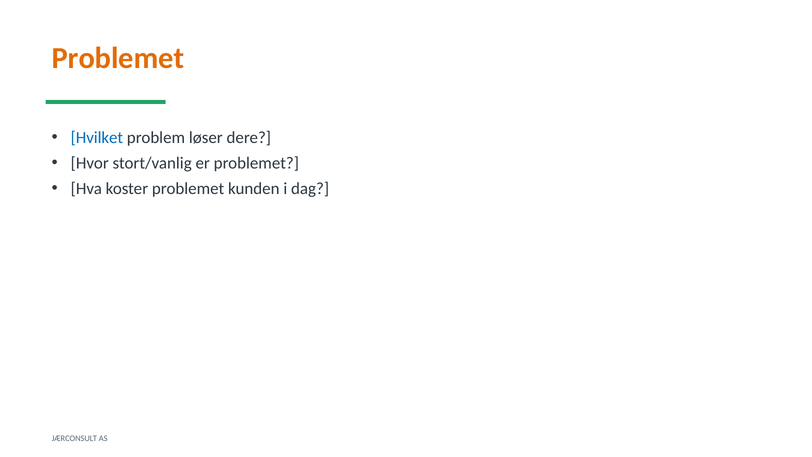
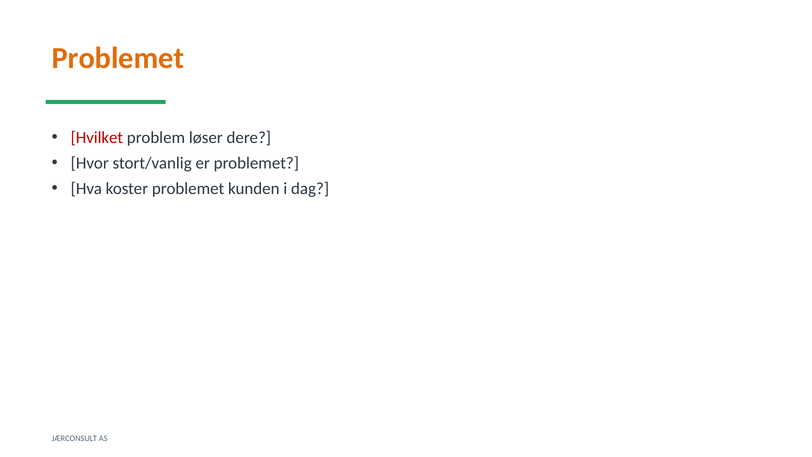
Hvilket colour: blue -> red
